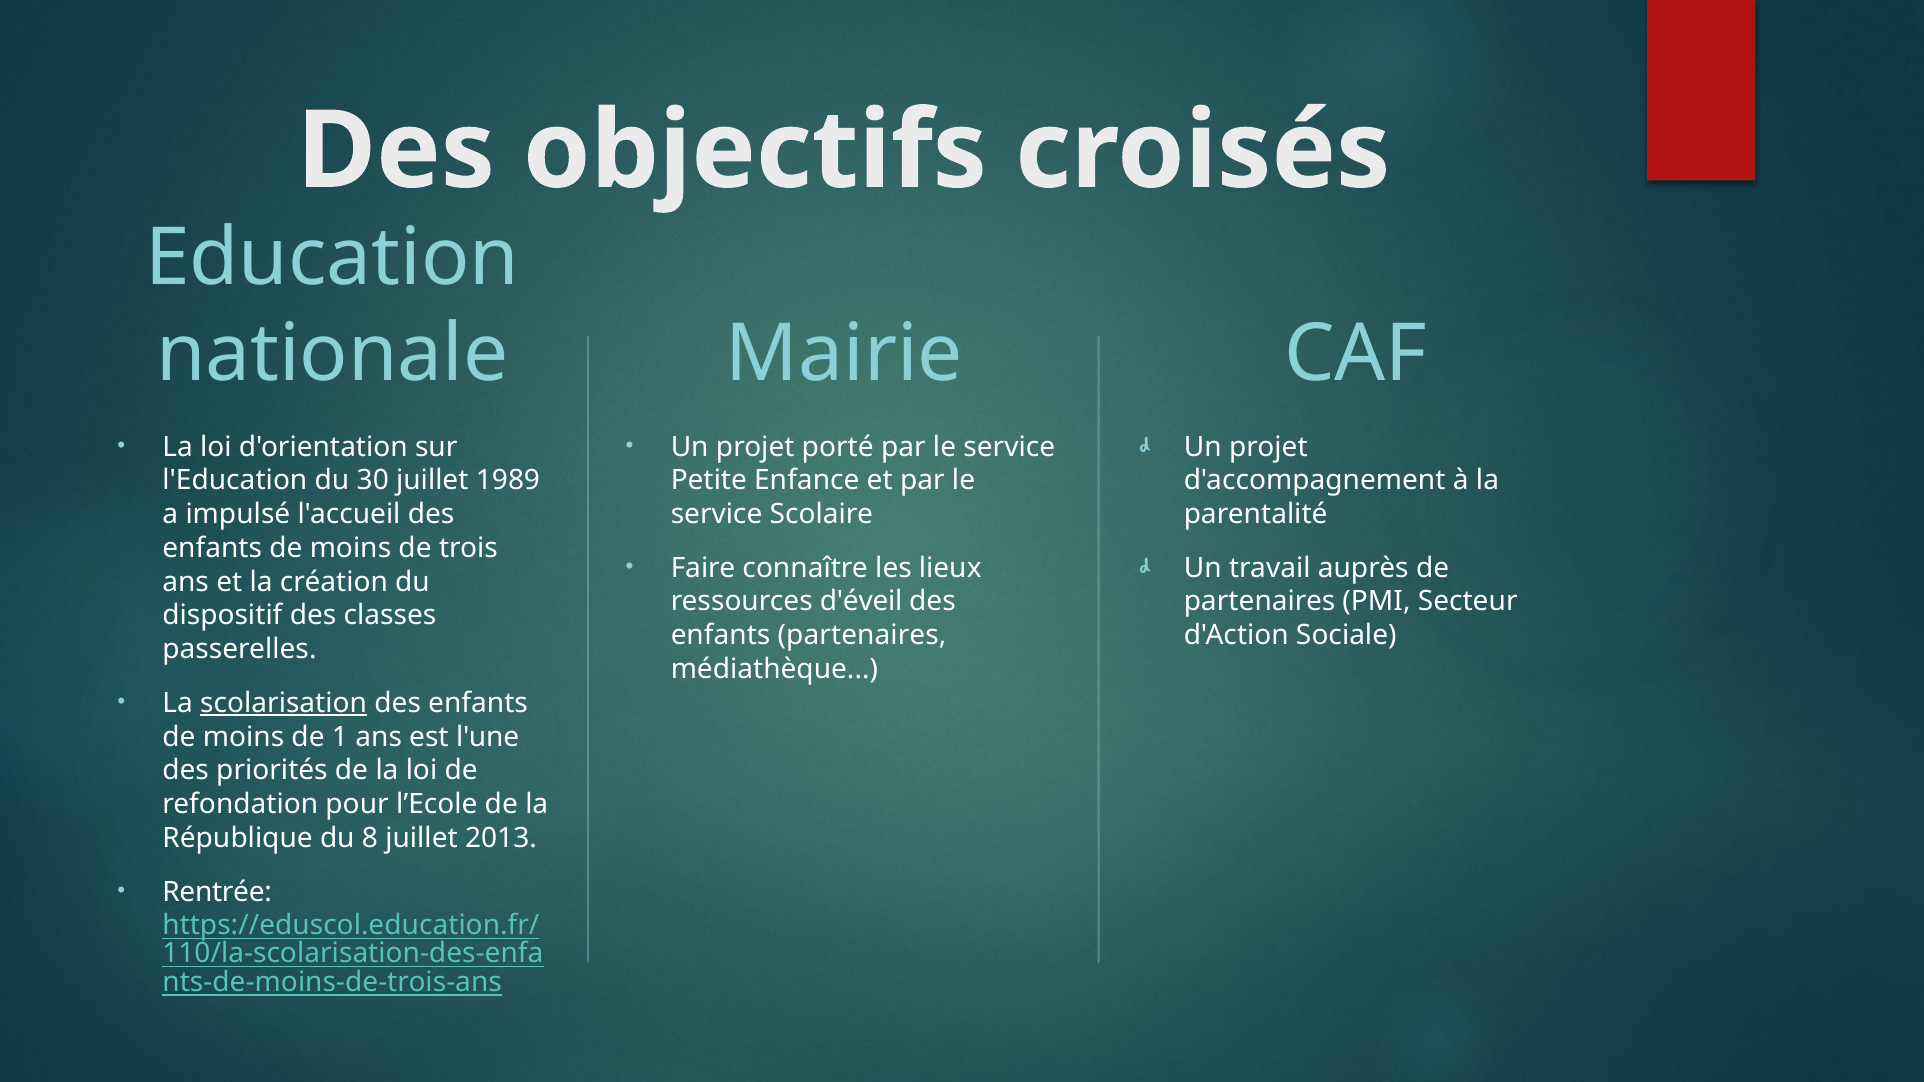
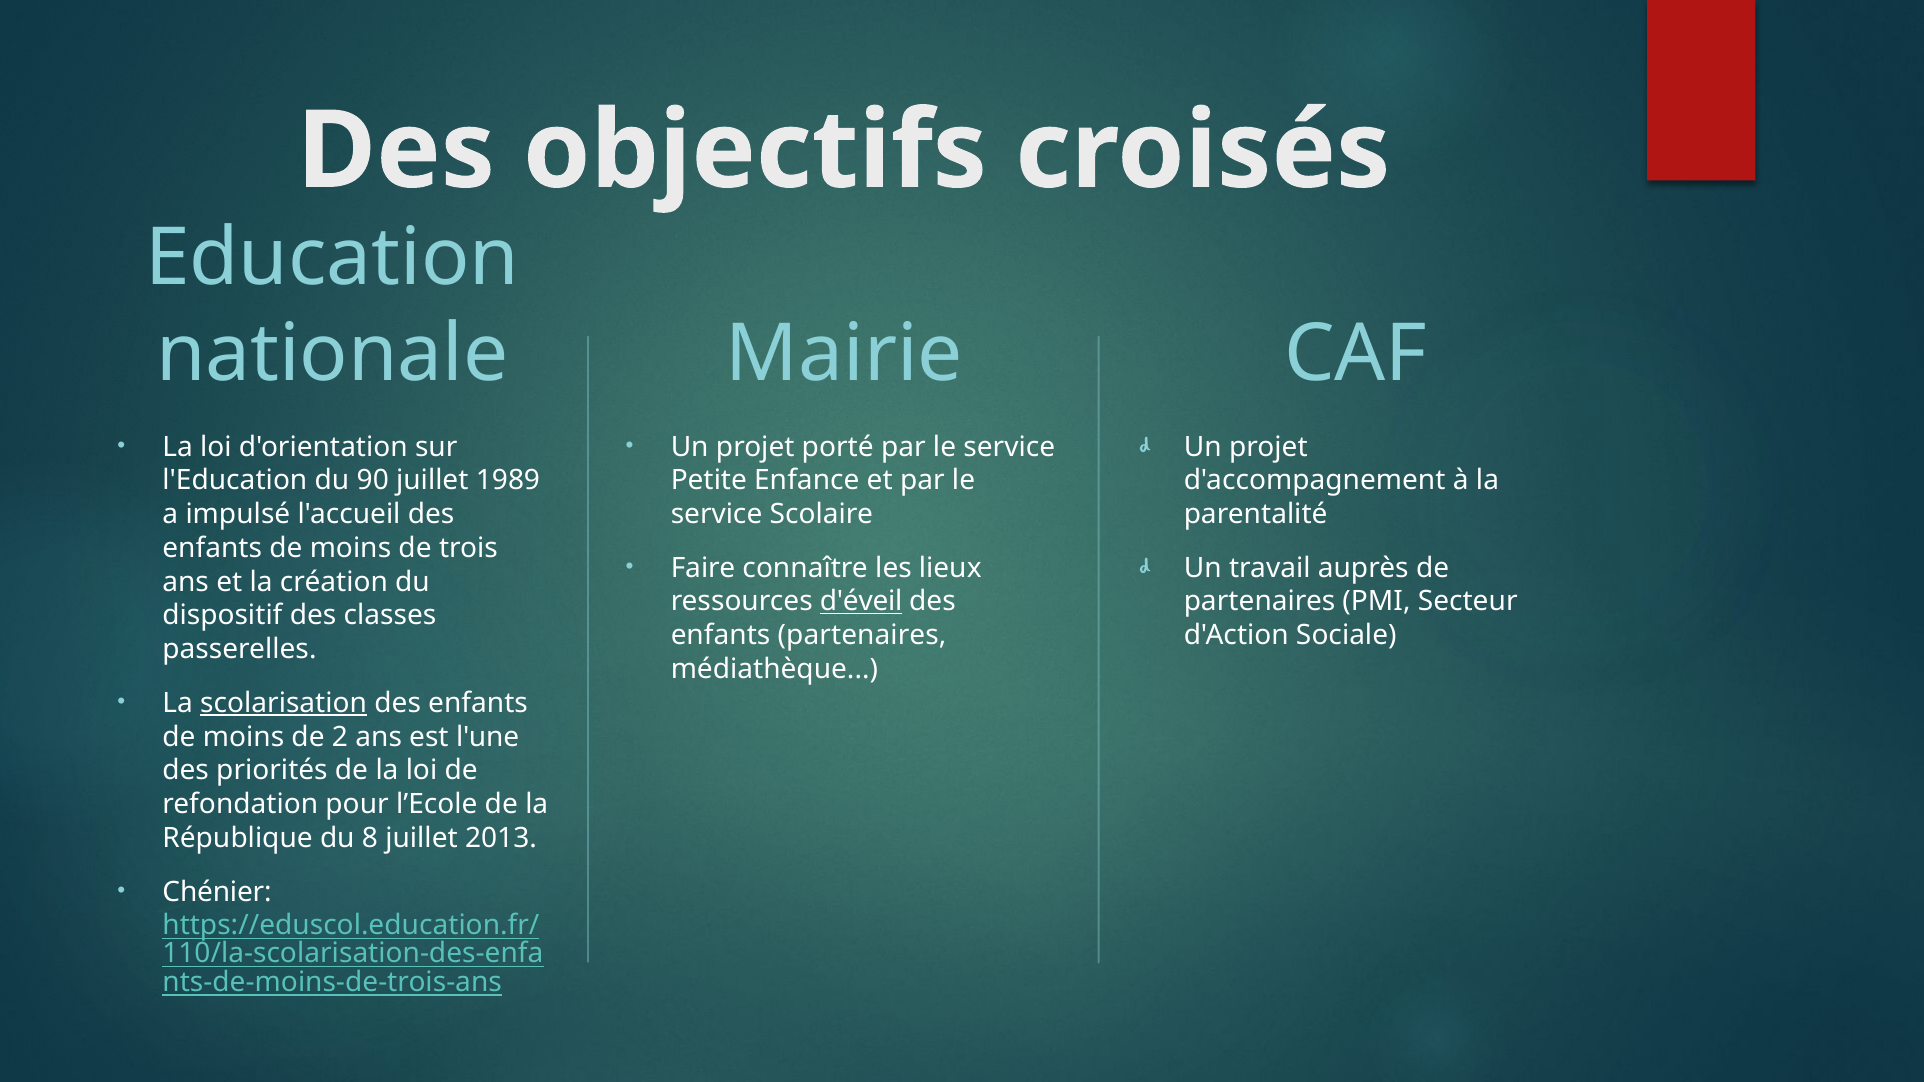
30: 30 -> 90
d'éveil underline: none -> present
1: 1 -> 2
Rentrée: Rentrée -> Chénier
